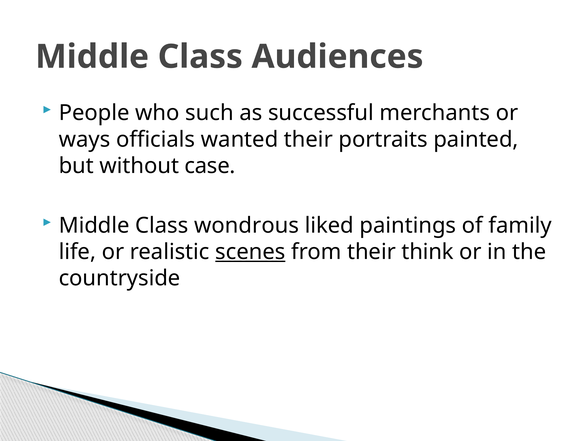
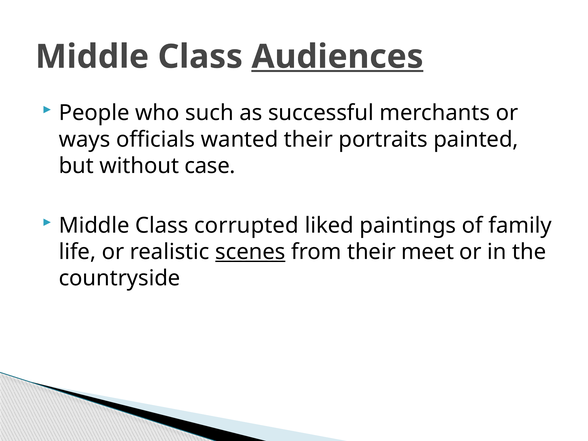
Audiences underline: none -> present
wondrous: wondrous -> corrupted
think: think -> meet
